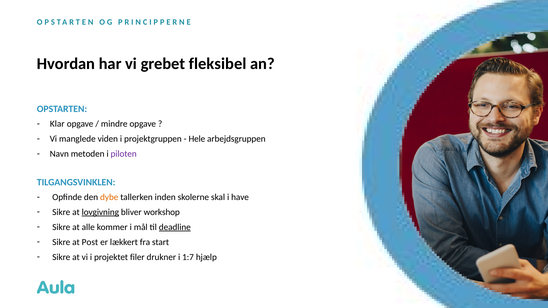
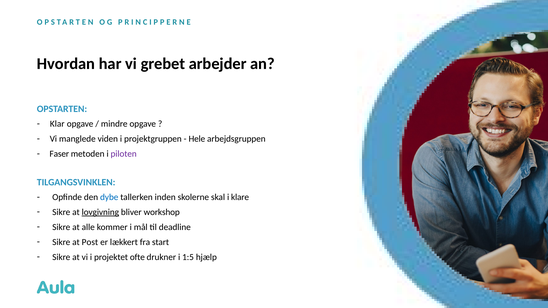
fleksibel: fleksibel -> arbejder
Navn: Navn -> Faser
dybe colour: orange -> blue
have: have -> klare
deadline underline: present -> none
filer: filer -> ofte
1:7: 1:7 -> 1:5
